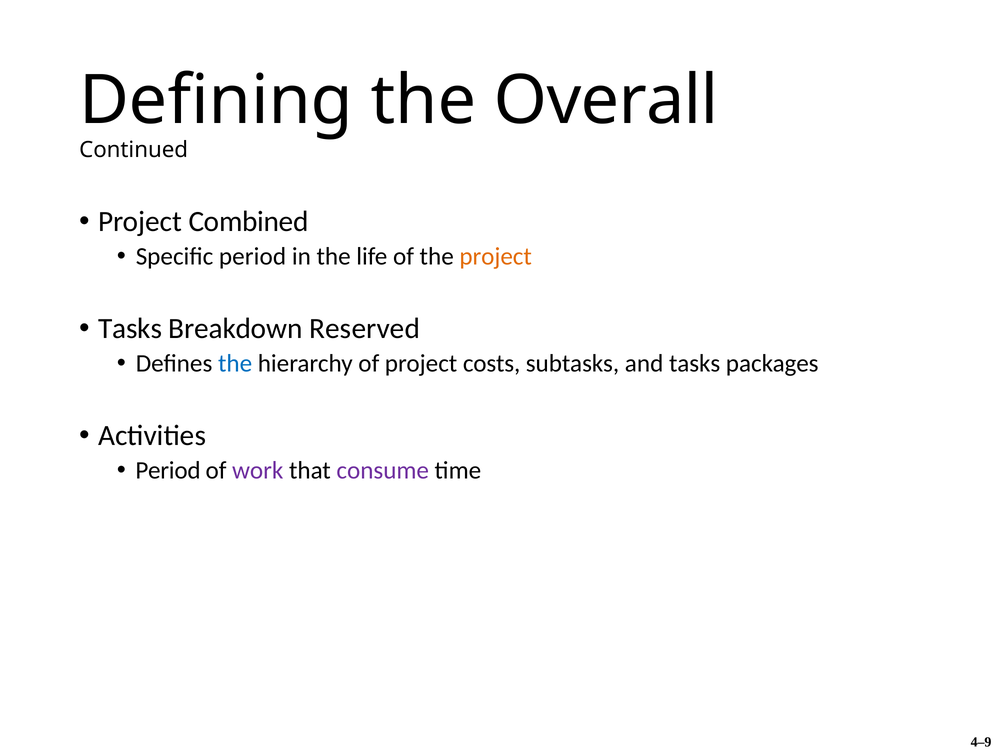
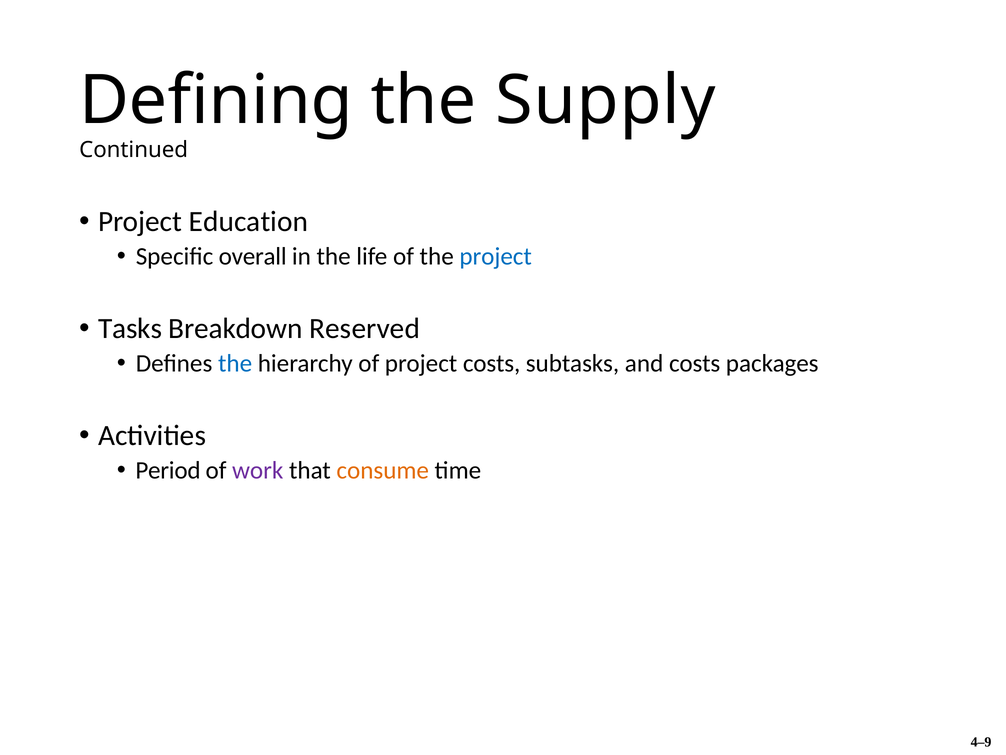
Overall: Overall -> Supply
Combined: Combined -> Education
Specific period: period -> overall
project at (496, 256) colour: orange -> blue
and tasks: tasks -> costs
consume colour: purple -> orange
